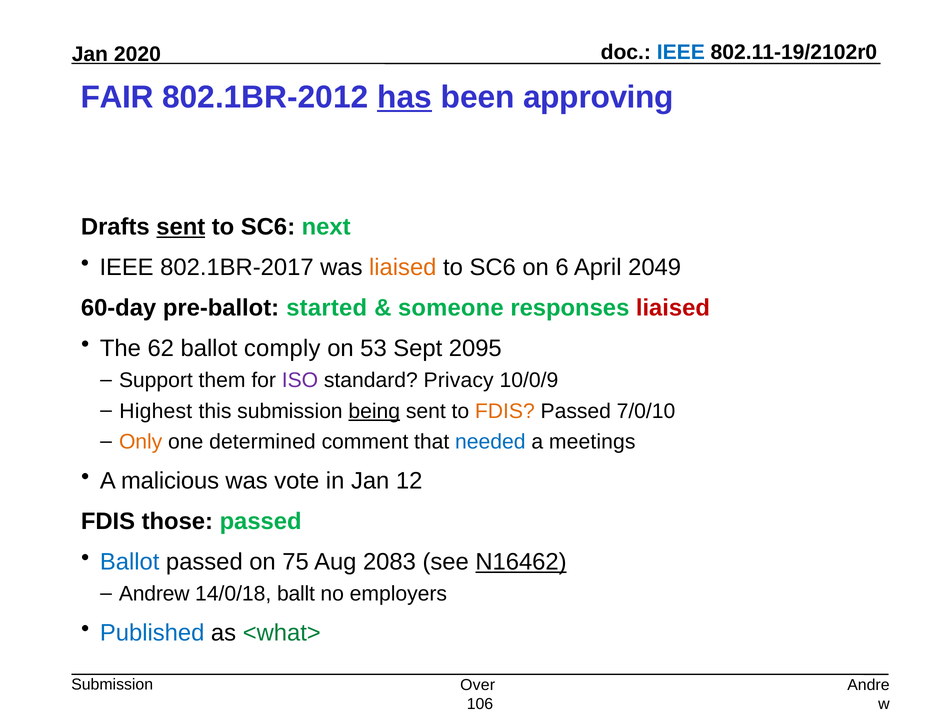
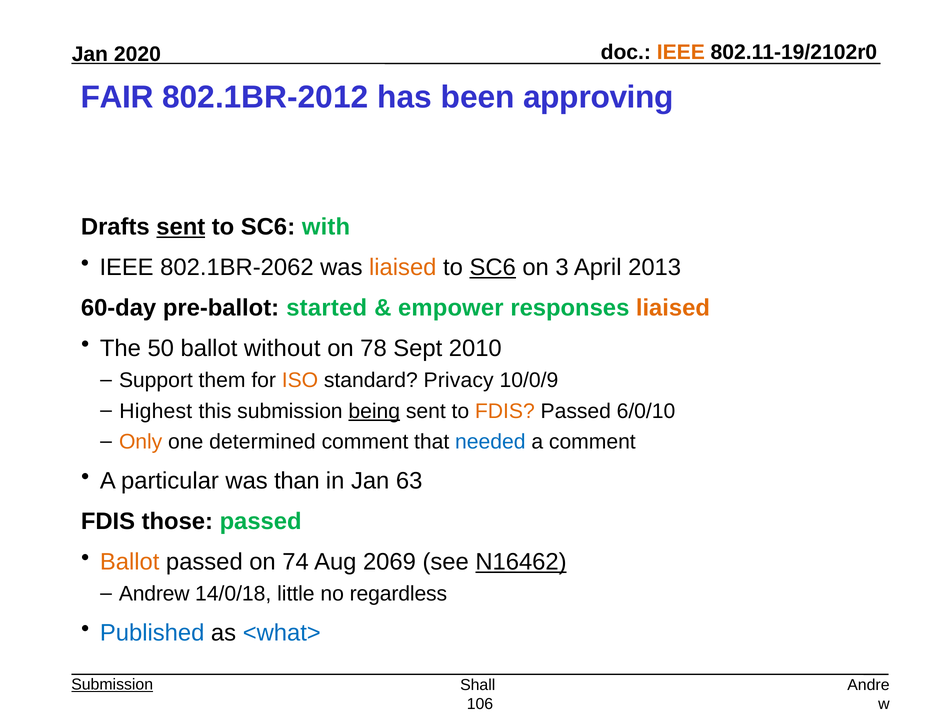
IEEE at (681, 52) colour: blue -> orange
has underline: present -> none
next: next -> with
802.1BR-2017: 802.1BR-2017 -> 802.1BR-2062
SC6 at (493, 267) underline: none -> present
6: 6 -> 3
2049: 2049 -> 2013
someone: someone -> empower
liaised at (673, 308) colour: red -> orange
62: 62 -> 50
comply: comply -> without
53: 53 -> 78
2095: 2095 -> 2010
ISO colour: purple -> orange
7/0/10: 7/0/10 -> 6/0/10
a meetings: meetings -> comment
malicious: malicious -> particular
vote: vote -> than
12: 12 -> 63
Ballot at (130, 562) colour: blue -> orange
75: 75 -> 74
2083: 2083 -> 2069
ballt: ballt -> little
employers: employers -> regardless
<what> colour: green -> blue
Submission at (112, 685) underline: none -> present
Over: Over -> Shall
